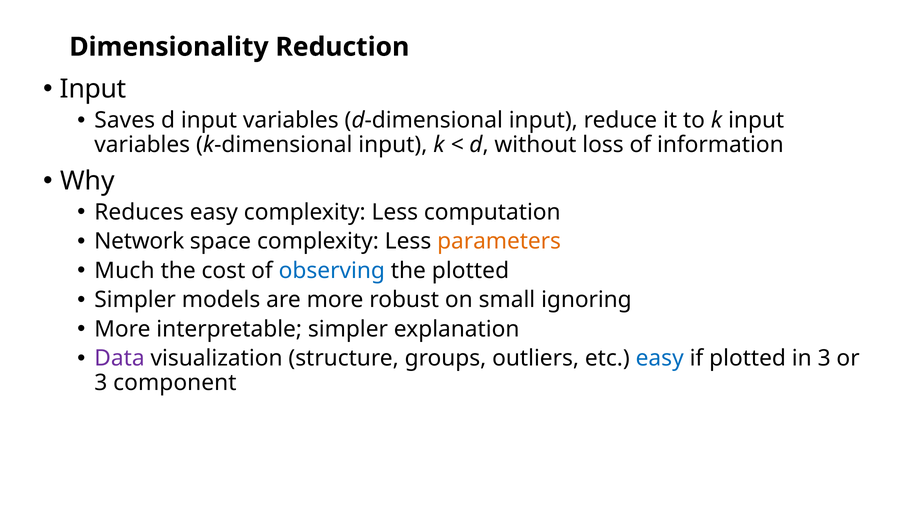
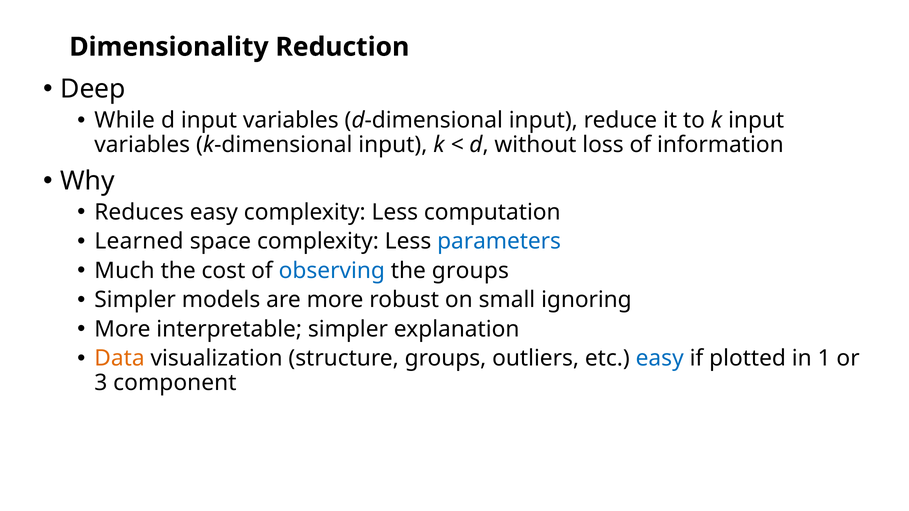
Input at (93, 89): Input -> Deep
Saves: Saves -> While
Network: Network -> Learned
parameters colour: orange -> blue
the plotted: plotted -> groups
Data colour: purple -> orange
in 3: 3 -> 1
